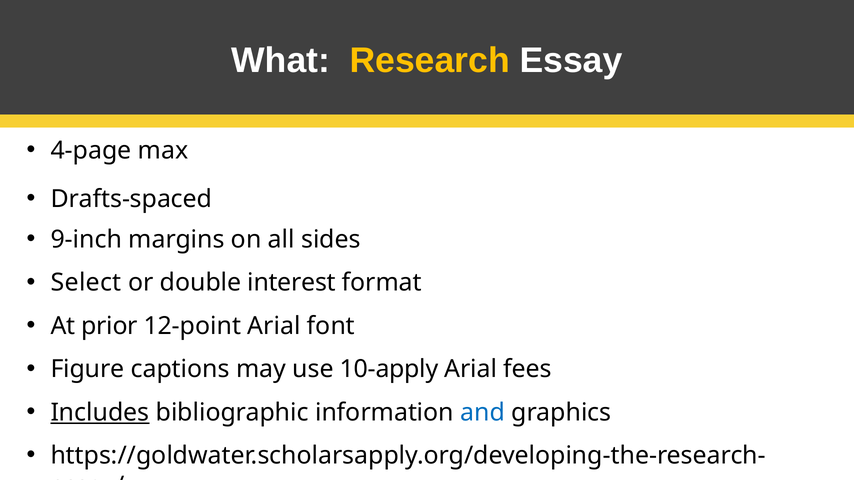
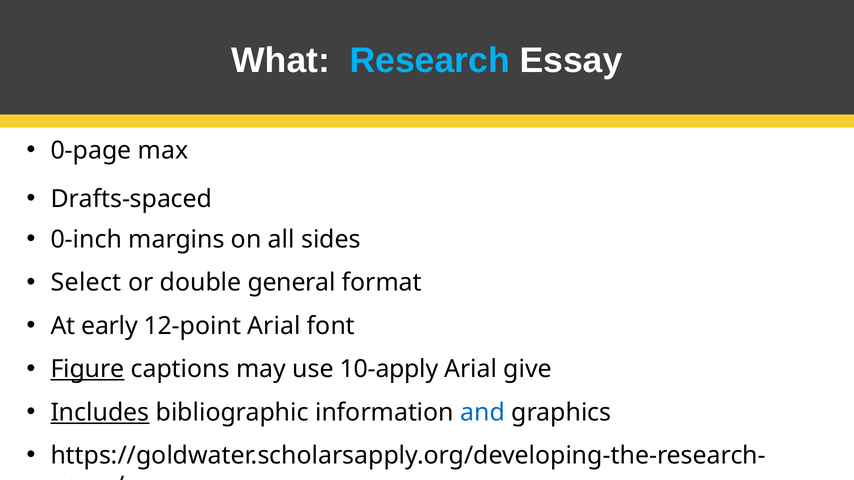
Research colour: yellow -> light blue
4-page: 4-page -> 0-page
9-inch: 9-inch -> 0-inch
interest: interest -> general
prior: prior -> early
Figure underline: none -> present
fees: fees -> give
